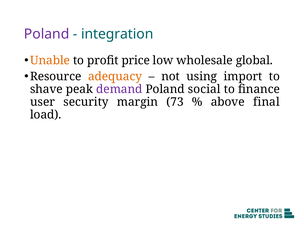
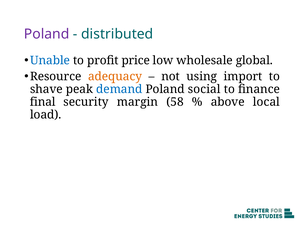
integration: integration -> distributed
Unable colour: orange -> blue
demand colour: purple -> blue
user: user -> final
73: 73 -> 58
final: final -> local
